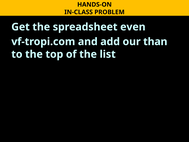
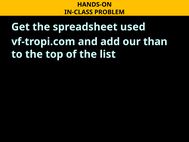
even: even -> used
